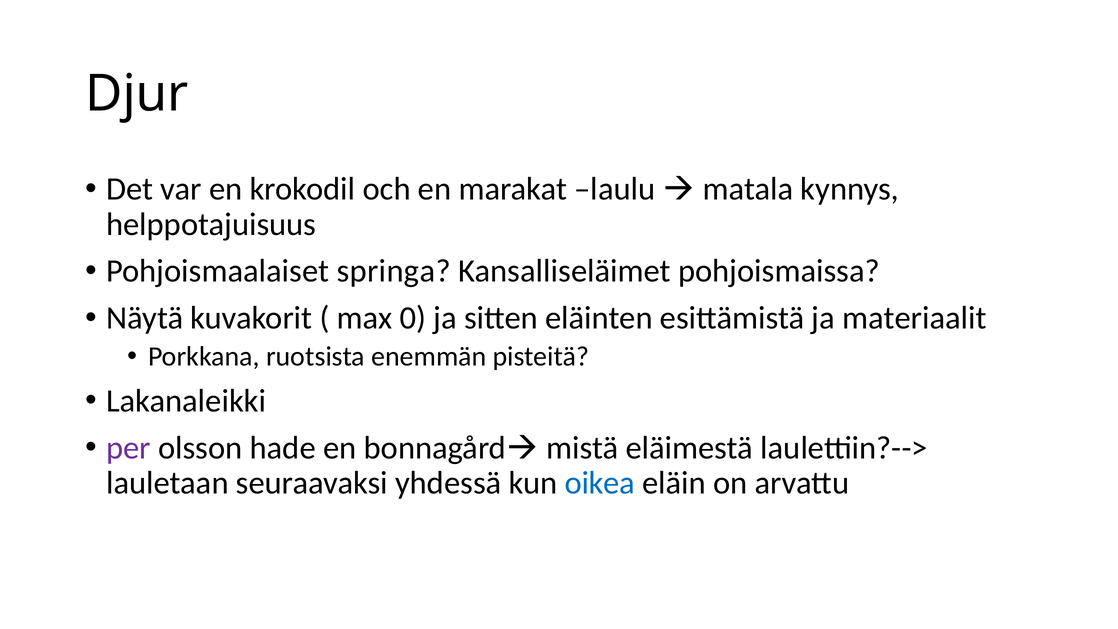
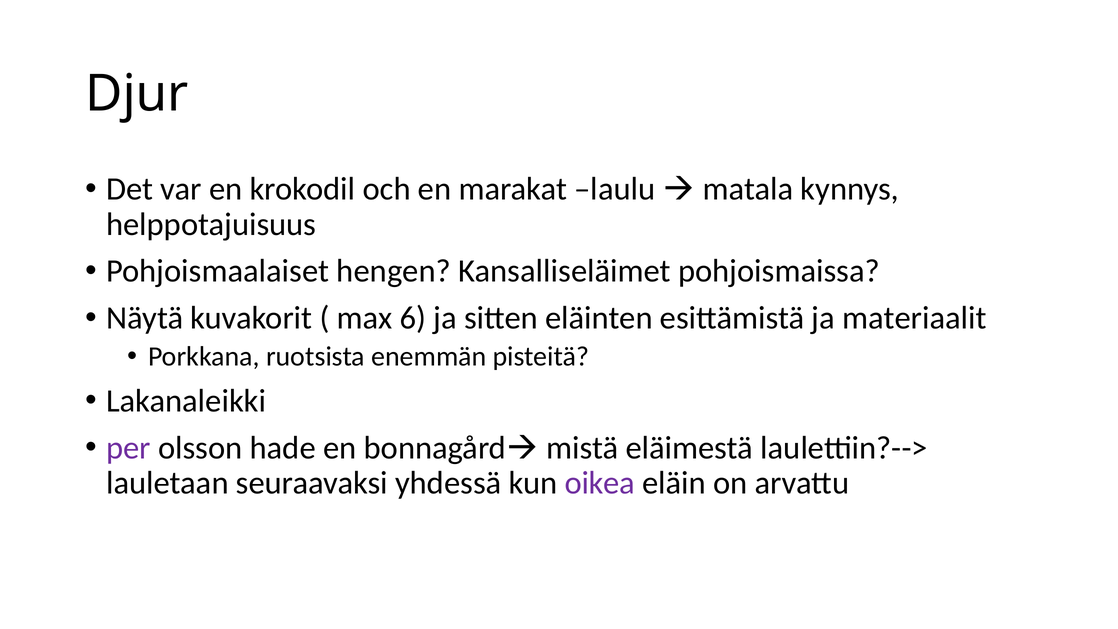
springa: springa -> hengen
0: 0 -> 6
oikea colour: blue -> purple
